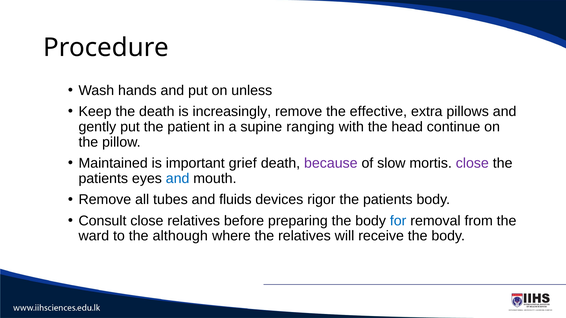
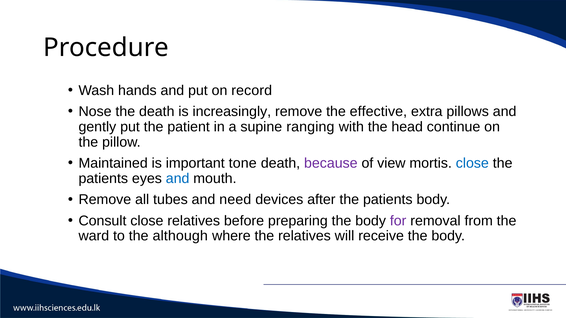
unless: unless -> record
Keep: Keep -> Nose
grief: grief -> tone
slow: slow -> view
close at (472, 163) colour: purple -> blue
fluids: fluids -> need
rigor: rigor -> after
for colour: blue -> purple
